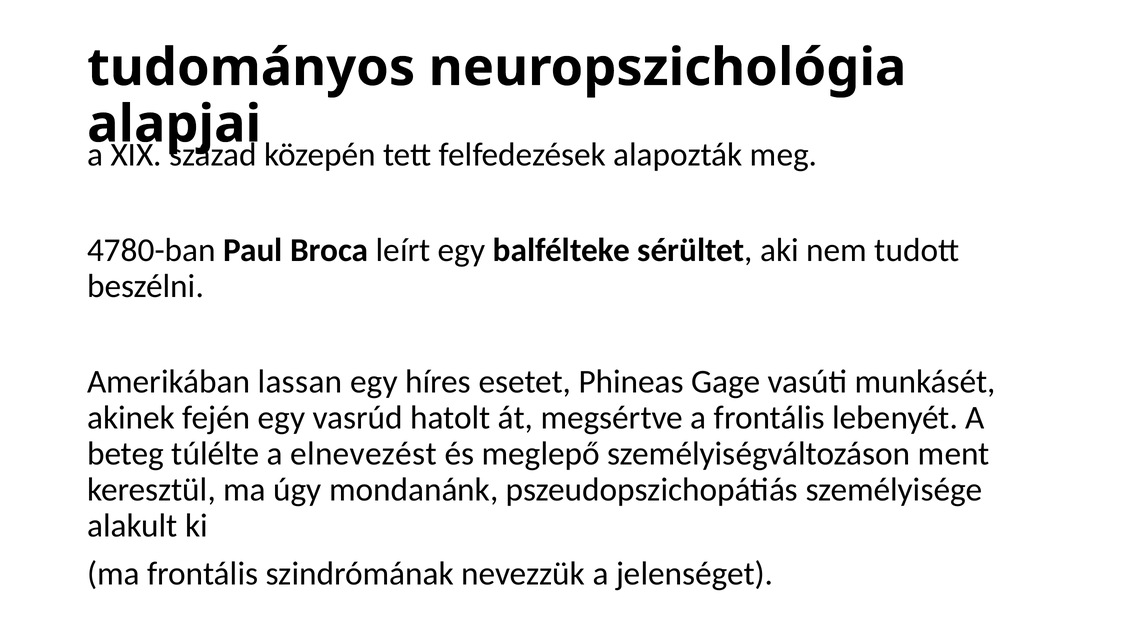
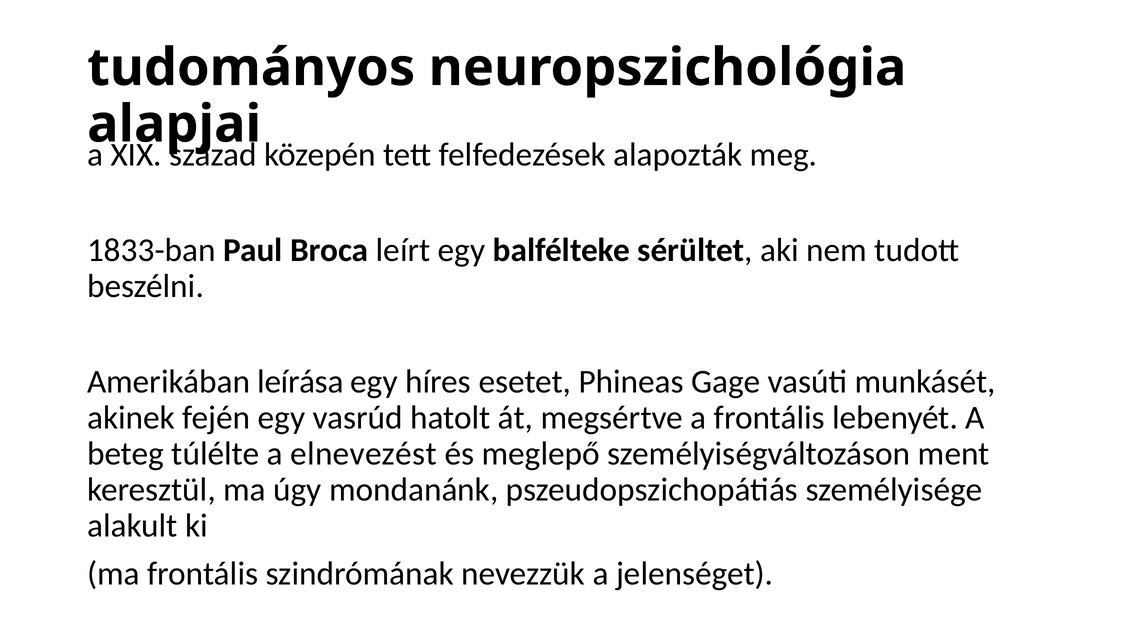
4780-ban: 4780-ban -> 1833-ban
lassan: lassan -> leírása
